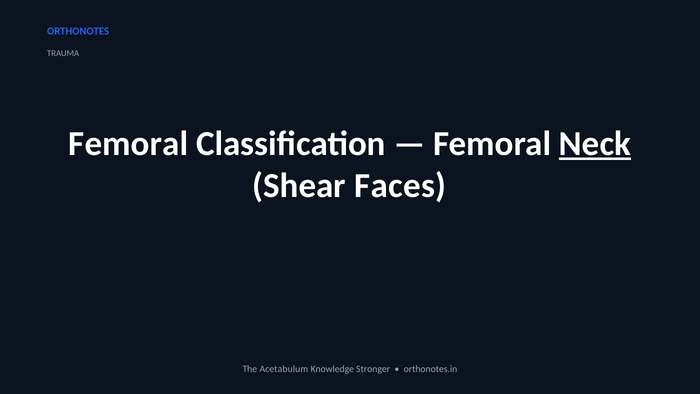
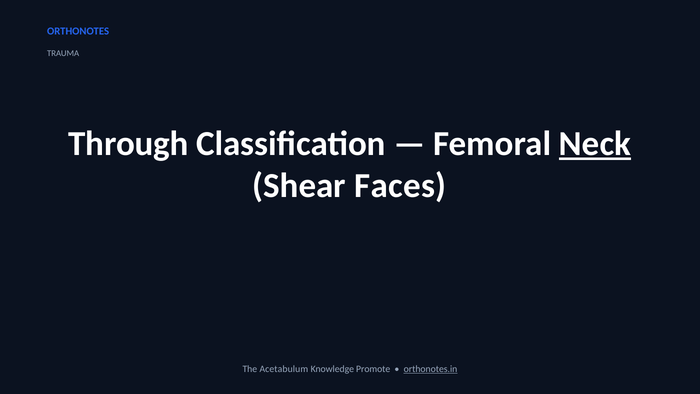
Femoral at (128, 144): Femoral -> Through
Stronger: Stronger -> Promote
orthonotes.in underline: none -> present
